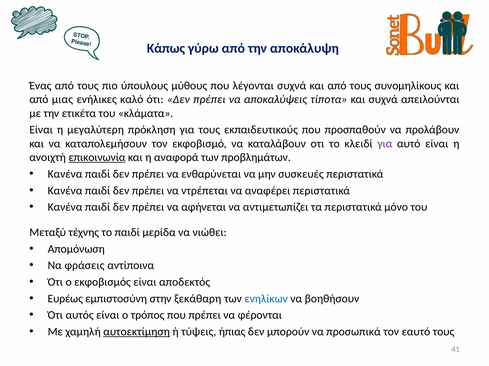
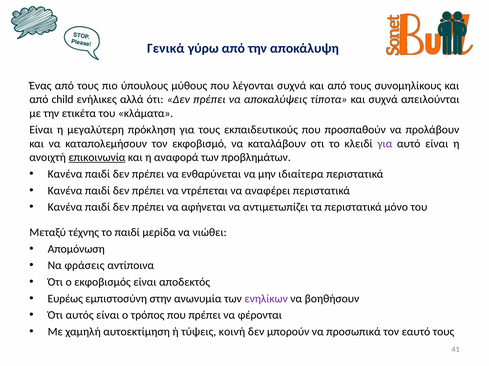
Κάπως: Κάπως -> Γενικά
μιας: μιας -> child
καλό: καλό -> αλλά
συσκευές: συσκευές -> ιδιαίτερα
ξεκάθαρη: ξεκάθαρη -> ανωνυμία
ενηλίκων colour: blue -> purple
αυτοεκτίμηση underline: present -> none
ήπιας: ήπιας -> κοινή
